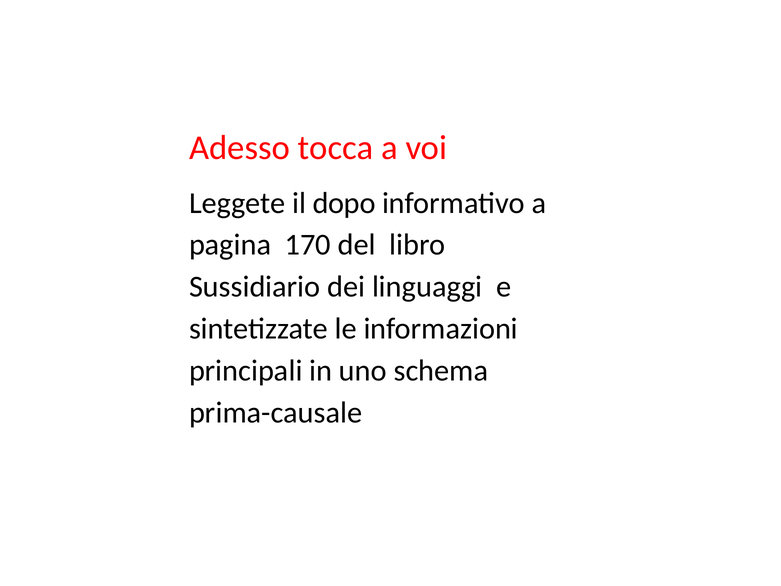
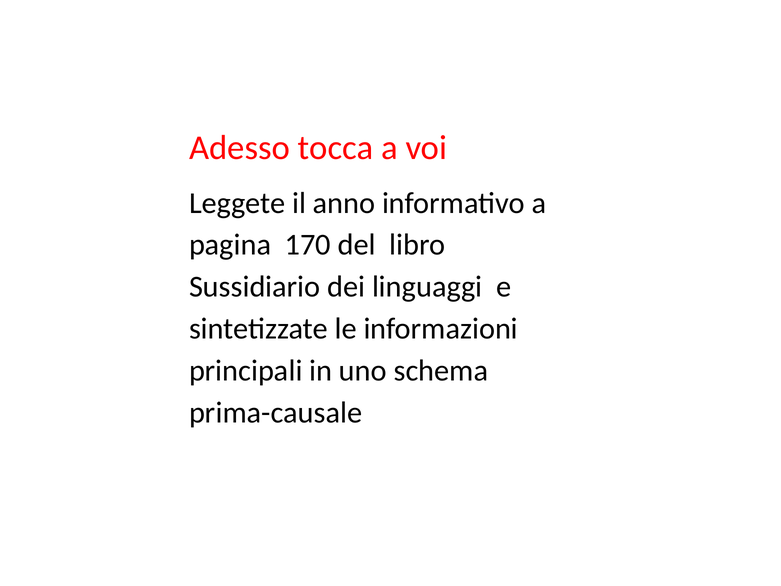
dopo: dopo -> anno
